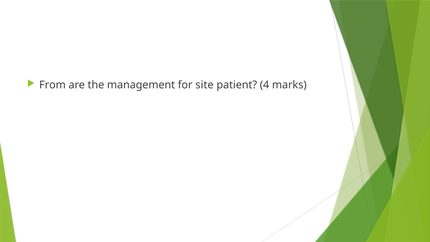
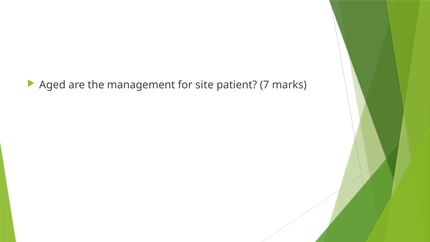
From: From -> Aged
4: 4 -> 7
